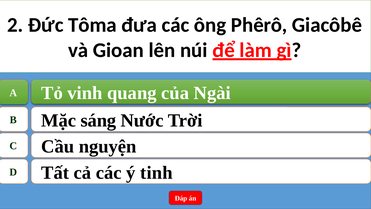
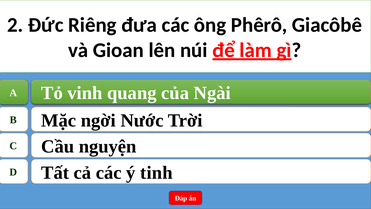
Tôma: Tôma -> Riêng
sáng: sáng -> ngời
